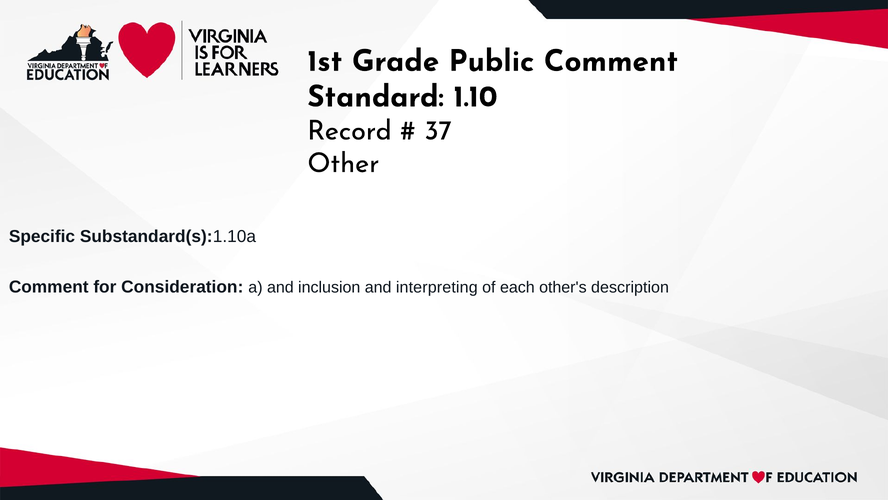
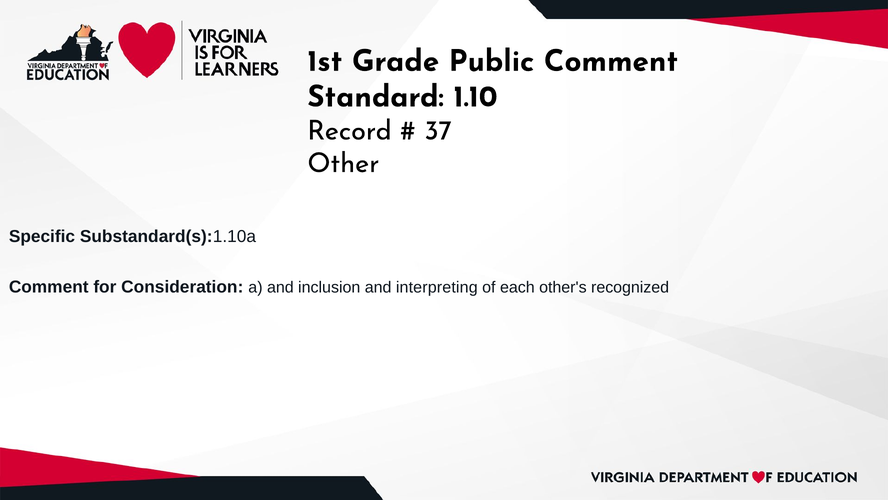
description: description -> recognized
